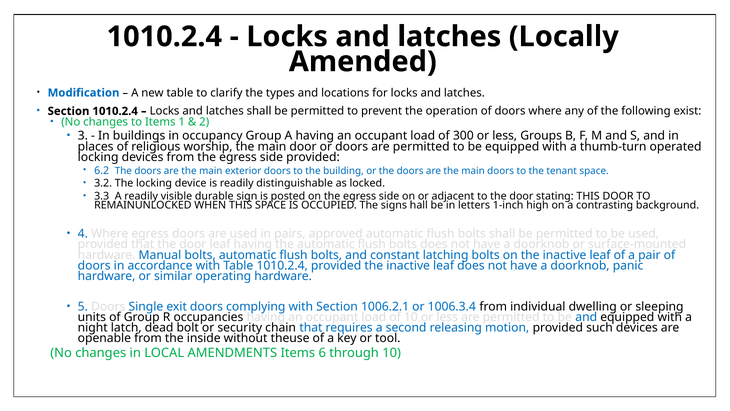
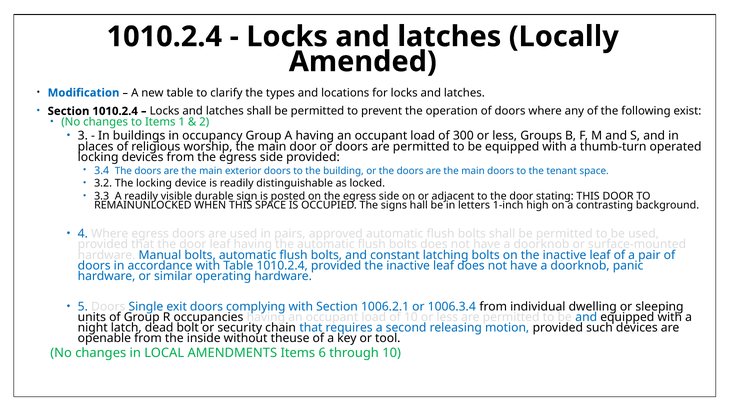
6.2: 6.2 -> 3.4
